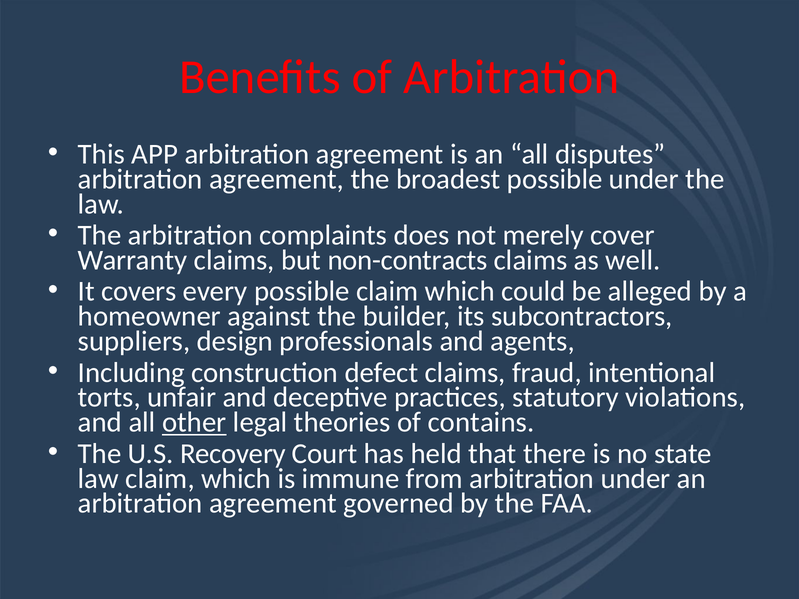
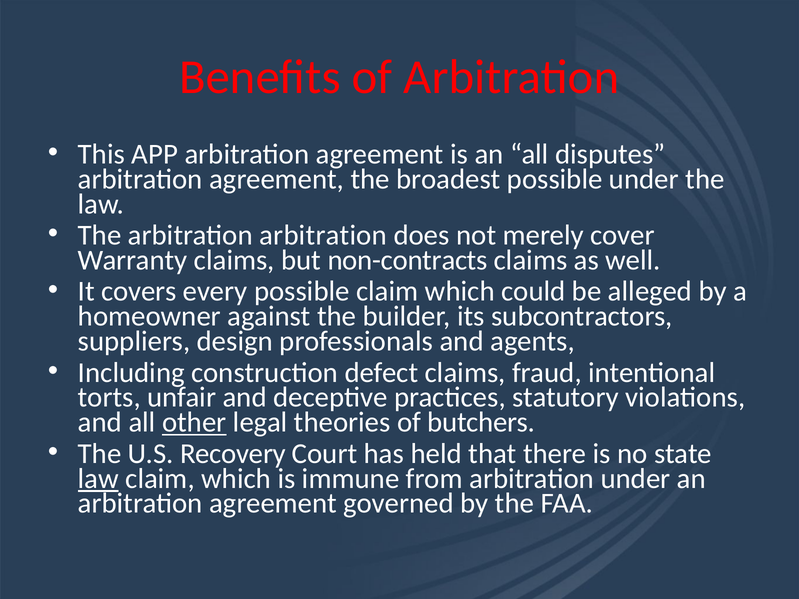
arbitration complaints: complaints -> arbitration
contains: contains -> butchers
law at (98, 479) underline: none -> present
